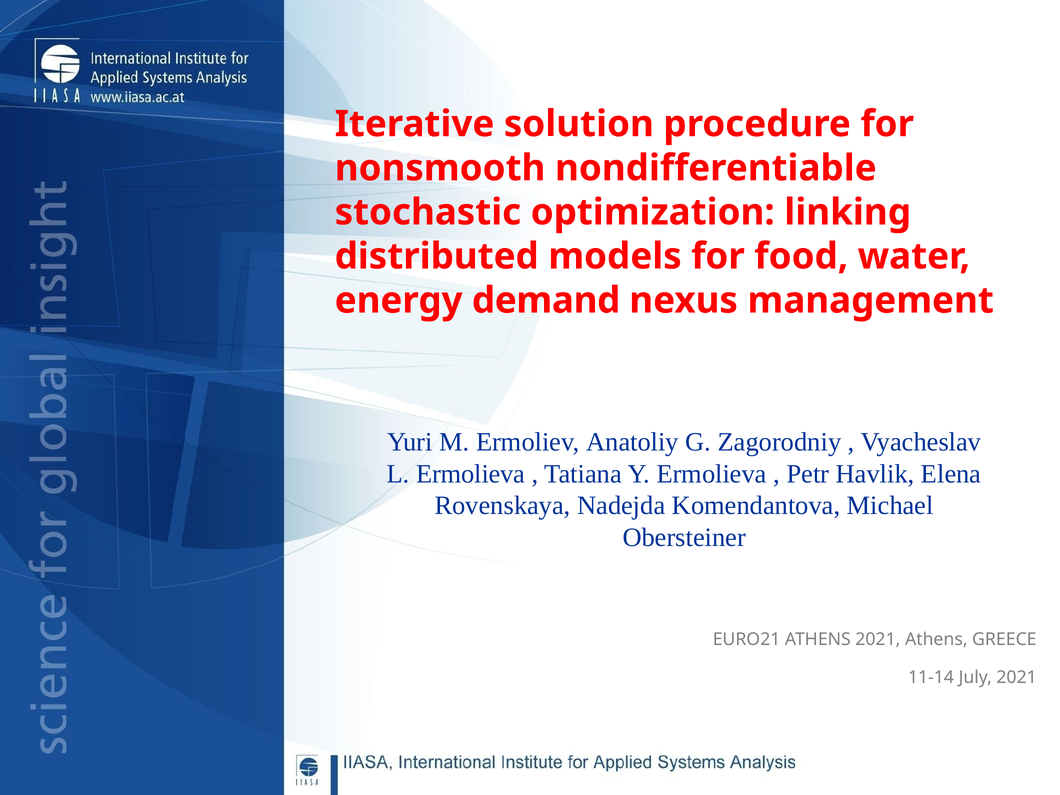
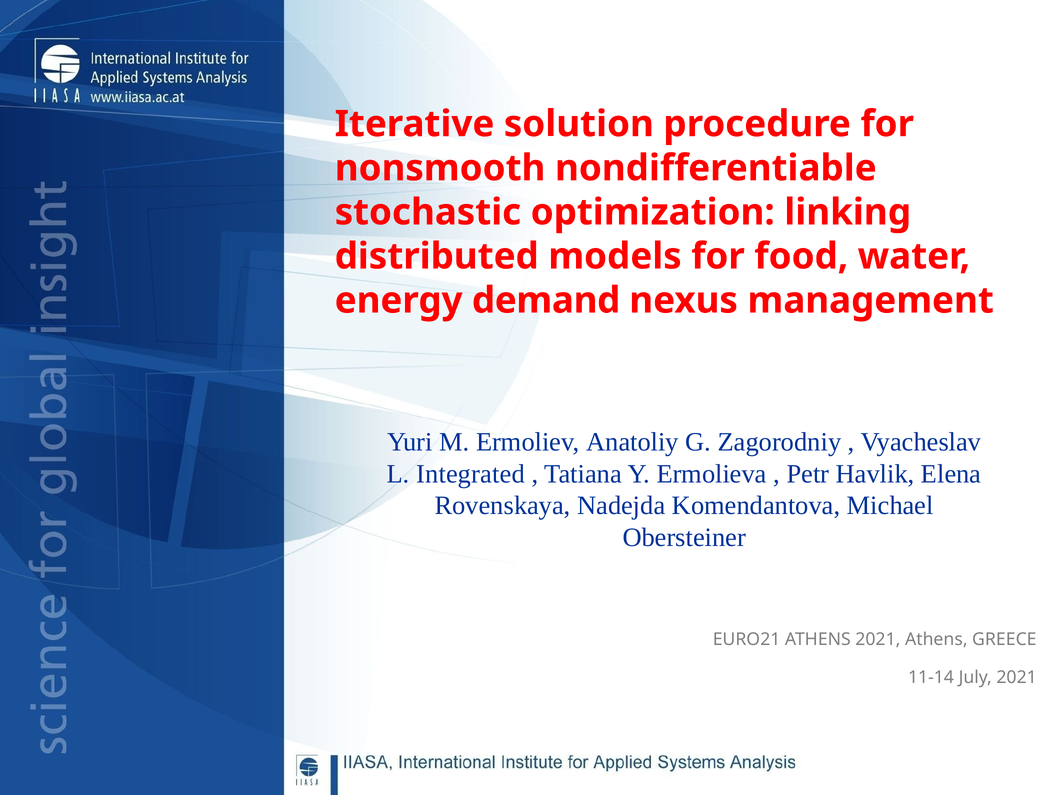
L Ermolieva: Ermolieva -> Integrated
